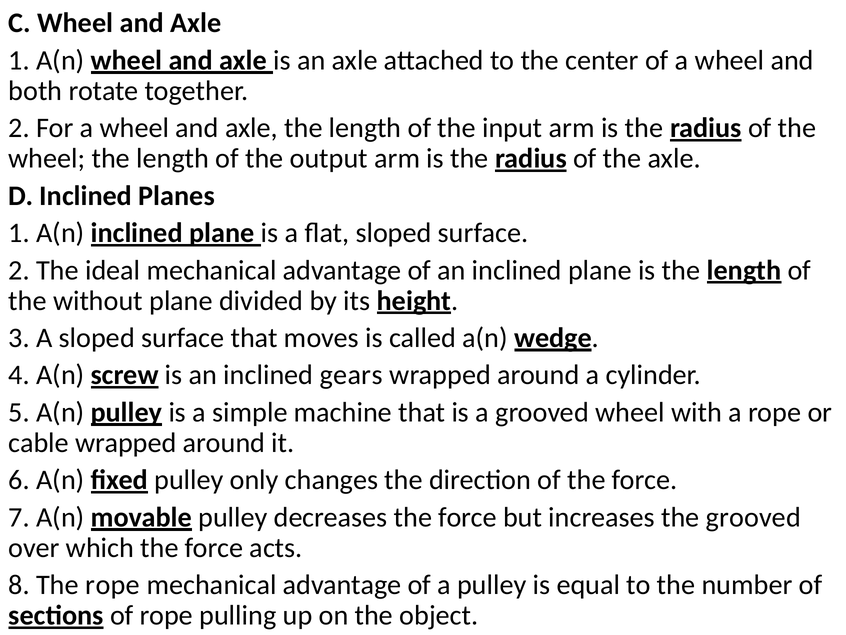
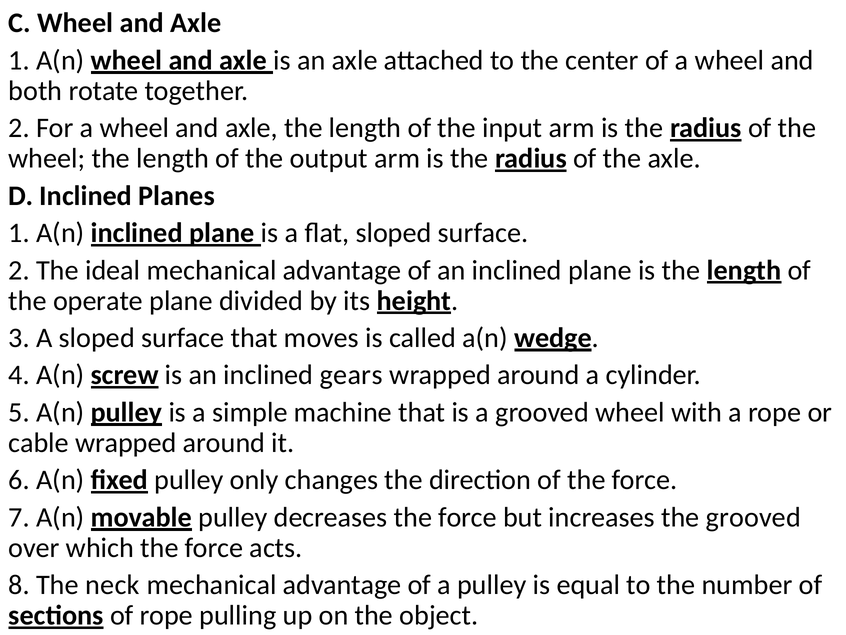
without: without -> operate
The rope: rope -> neck
